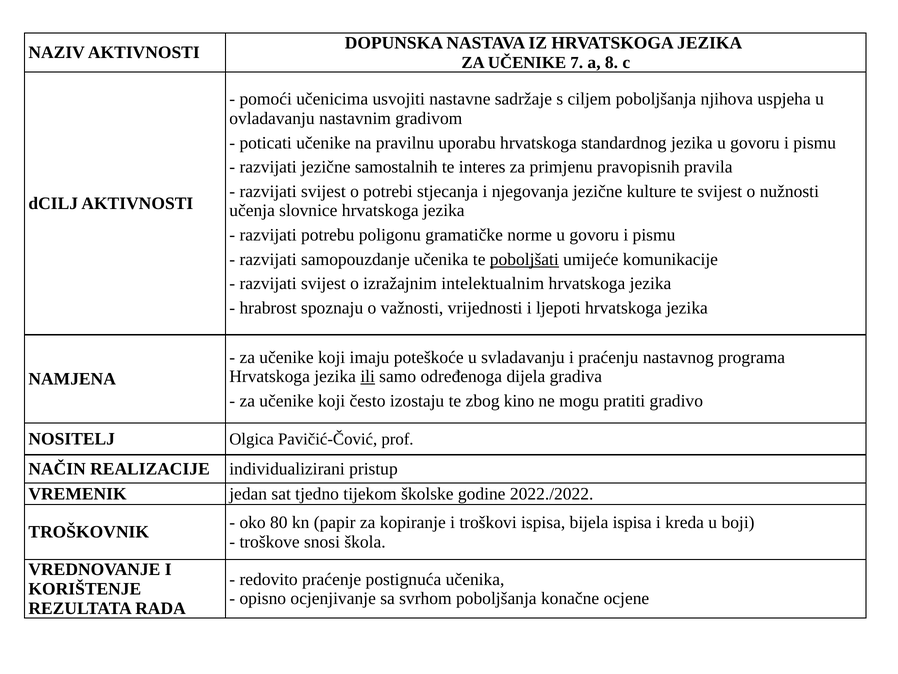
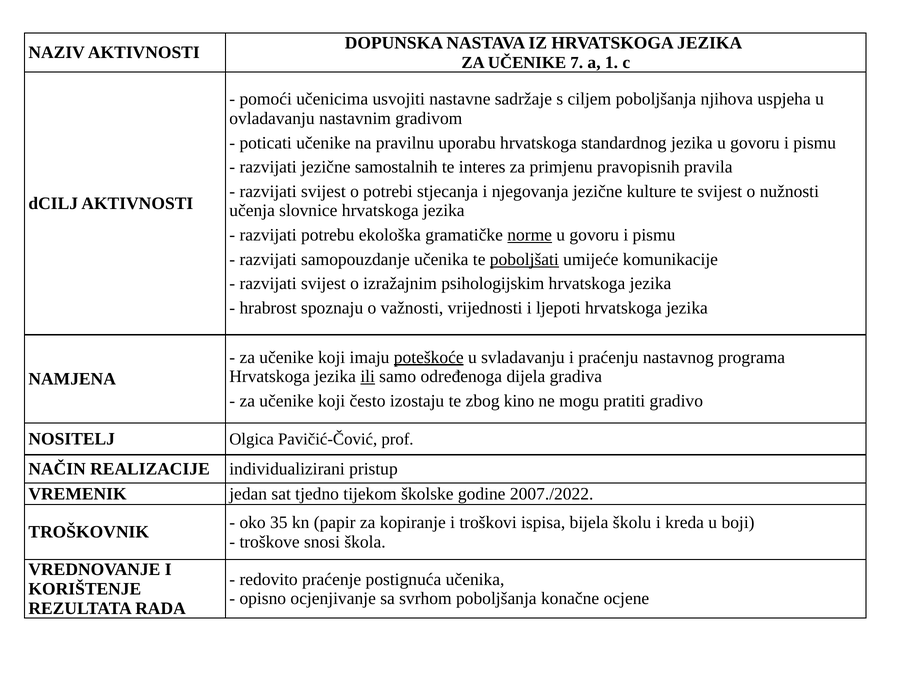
8: 8 -> 1
poligonu: poligonu -> ekološka
norme underline: none -> present
intelektualnim: intelektualnim -> psihologijskim
poteškoće underline: none -> present
2022./2022: 2022./2022 -> 2007./2022
80: 80 -> 35
bijela ispisa: ispisa -> školu
